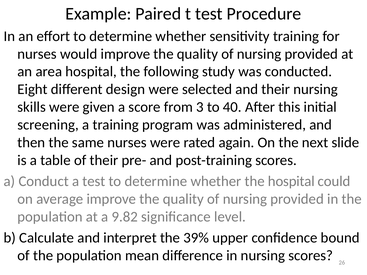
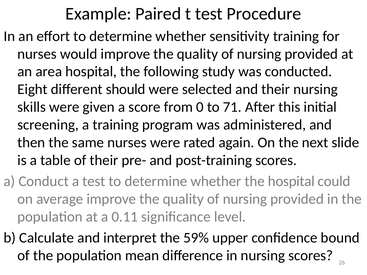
design: design -> should
3: 3 -> 0
40: 40 -> 71
9.82: 9.82 -> 0.11
39%: 39% -> 59%
